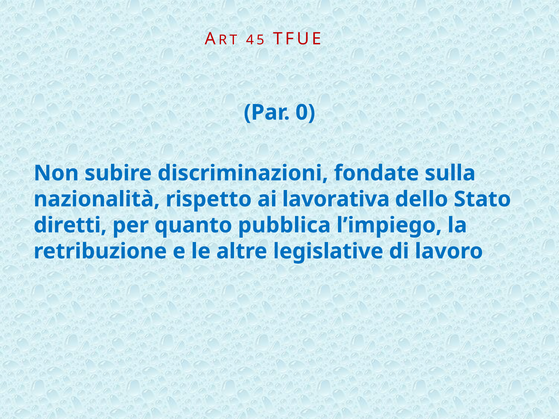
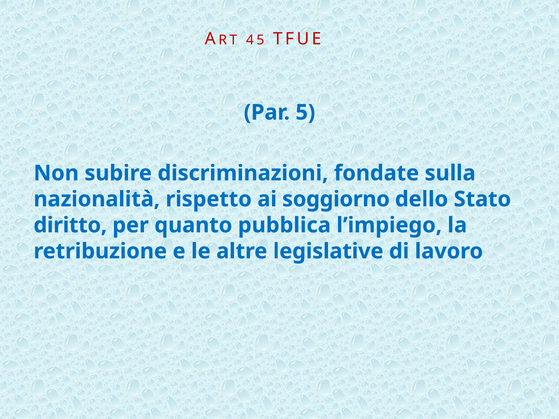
0: 0 -> 5
lavorativa: lavorativa -> soggiorno
diretti: diretti -> diritto
